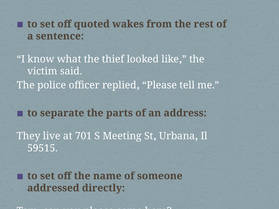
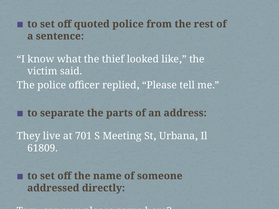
quoted wakes: wakes -> police
59515: 59515 -> 61809
